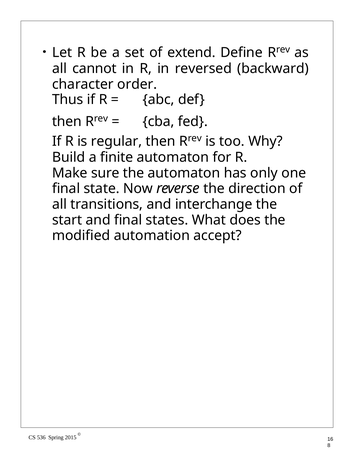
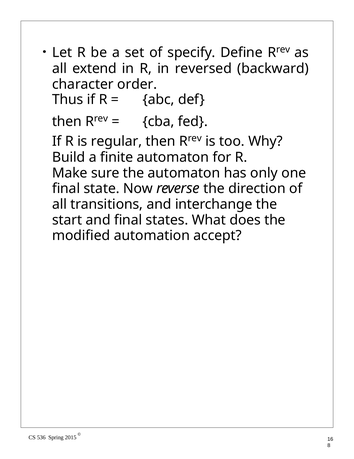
extend: extend -> specify
cannot: cannot -> extend
